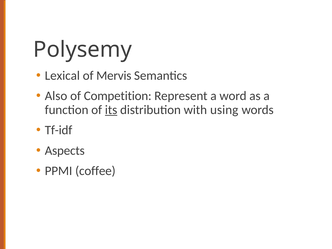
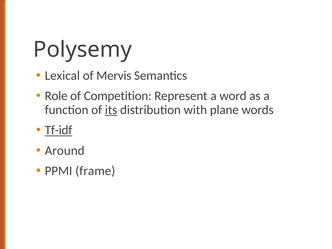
Also: Also -> Role
using: using -> plane
Tf-idf underline: none -> present
Aspects: Aspects -> Around
coffee: coffee -> frame
